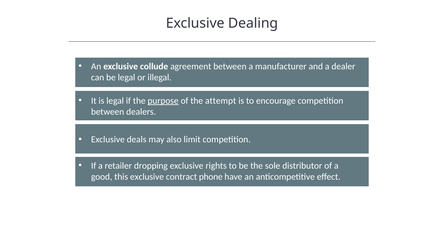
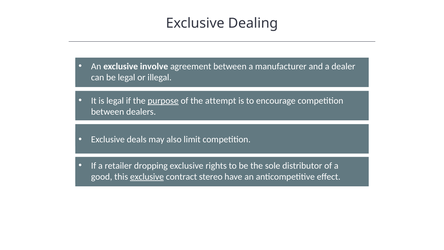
collude: collude -> involve
exclusive at (147, 177) underline: none -> present
phone: phone -> stereo
